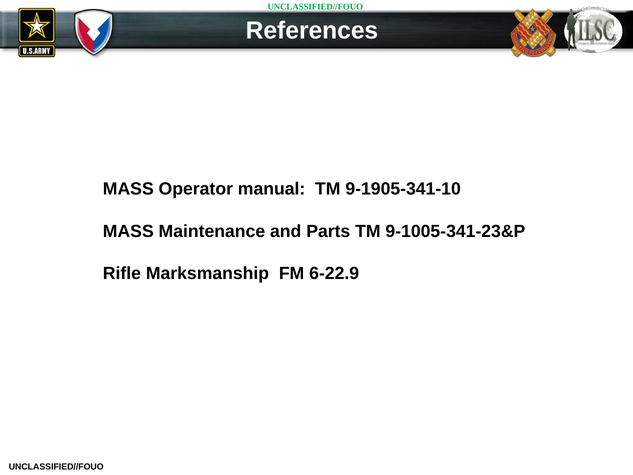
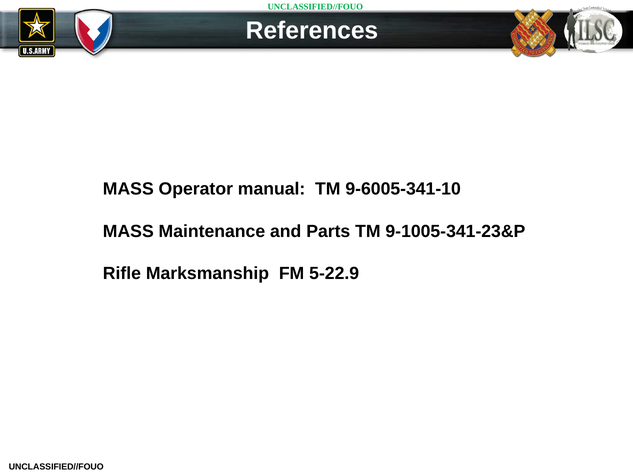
9-1905-341-10: 9-1905-341-10 -> 9-6005-341-10
6-22.9: 6-22.9 -> 5-22.9
